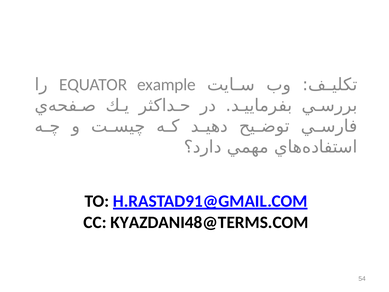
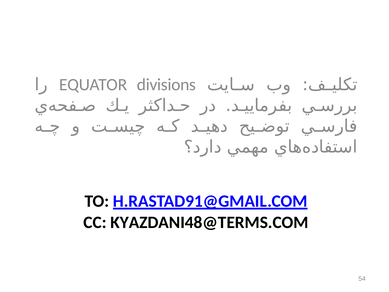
example: example -> divisions
